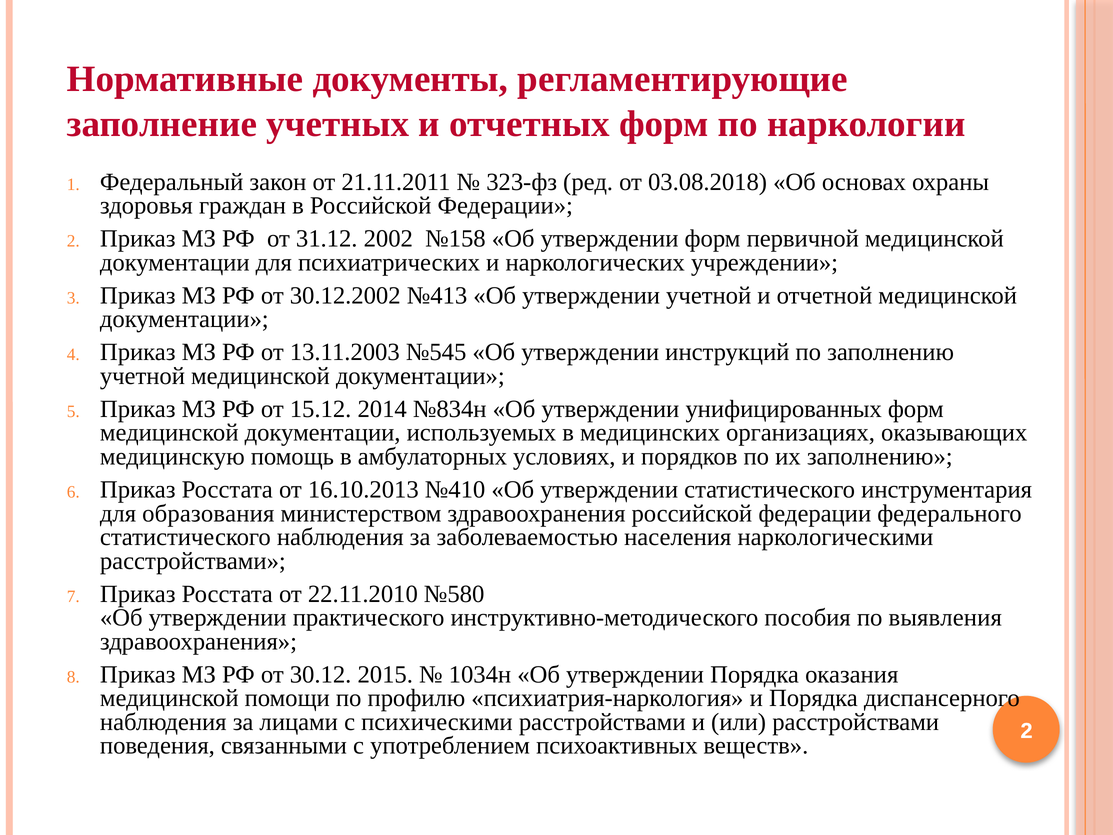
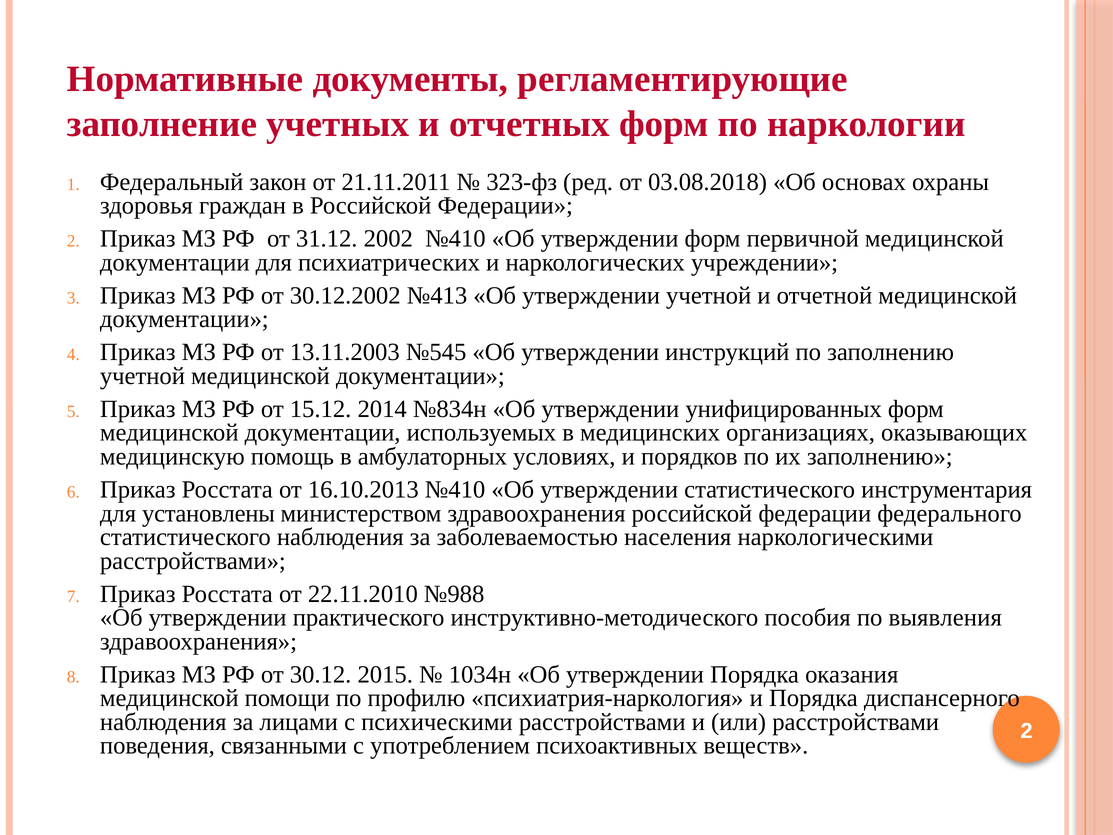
2002 №158: №158 -> №410
образования: образования -> установлены
№580: №580 -> №988
